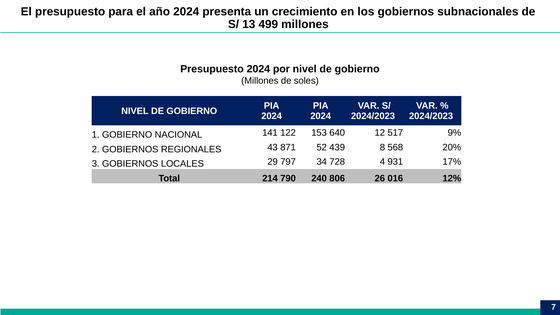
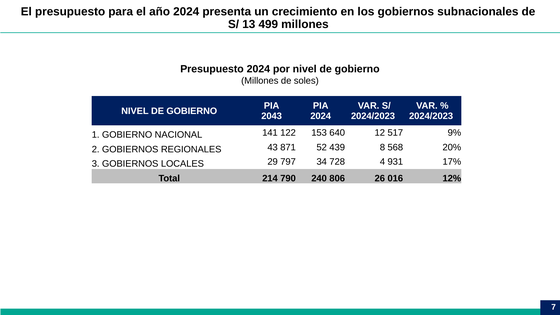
2024 at (272, 116): 2024 -> 2043
